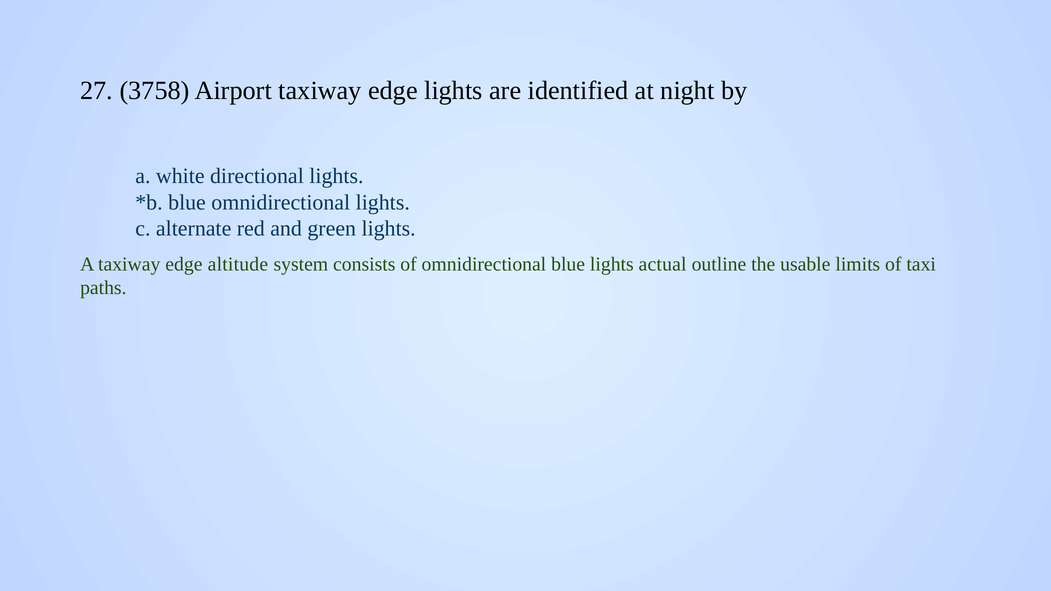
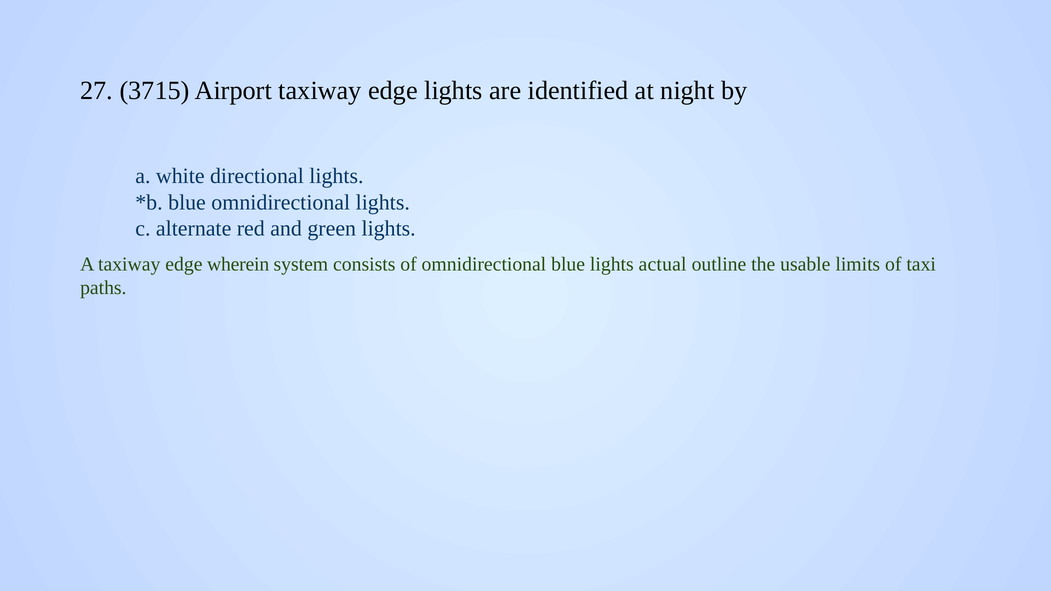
3758: 3758 -> 3715
altitude: altitude -> wherein
